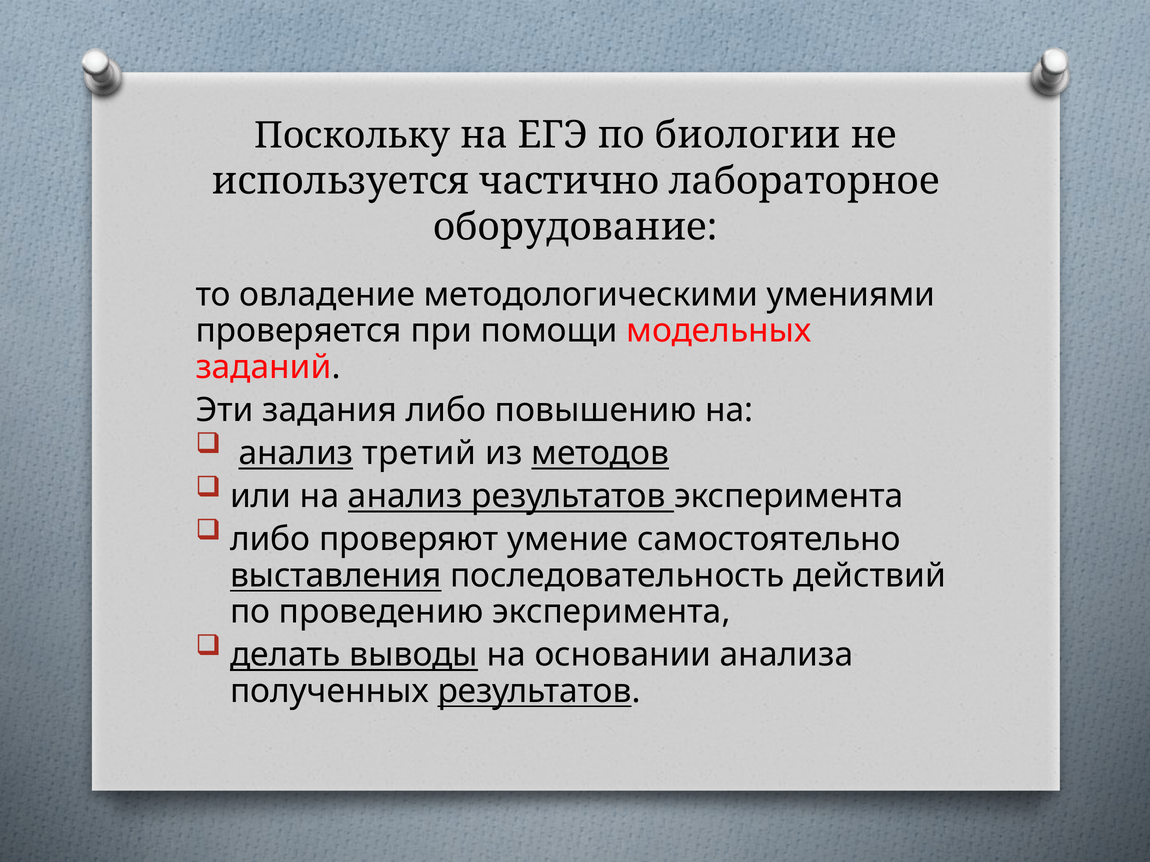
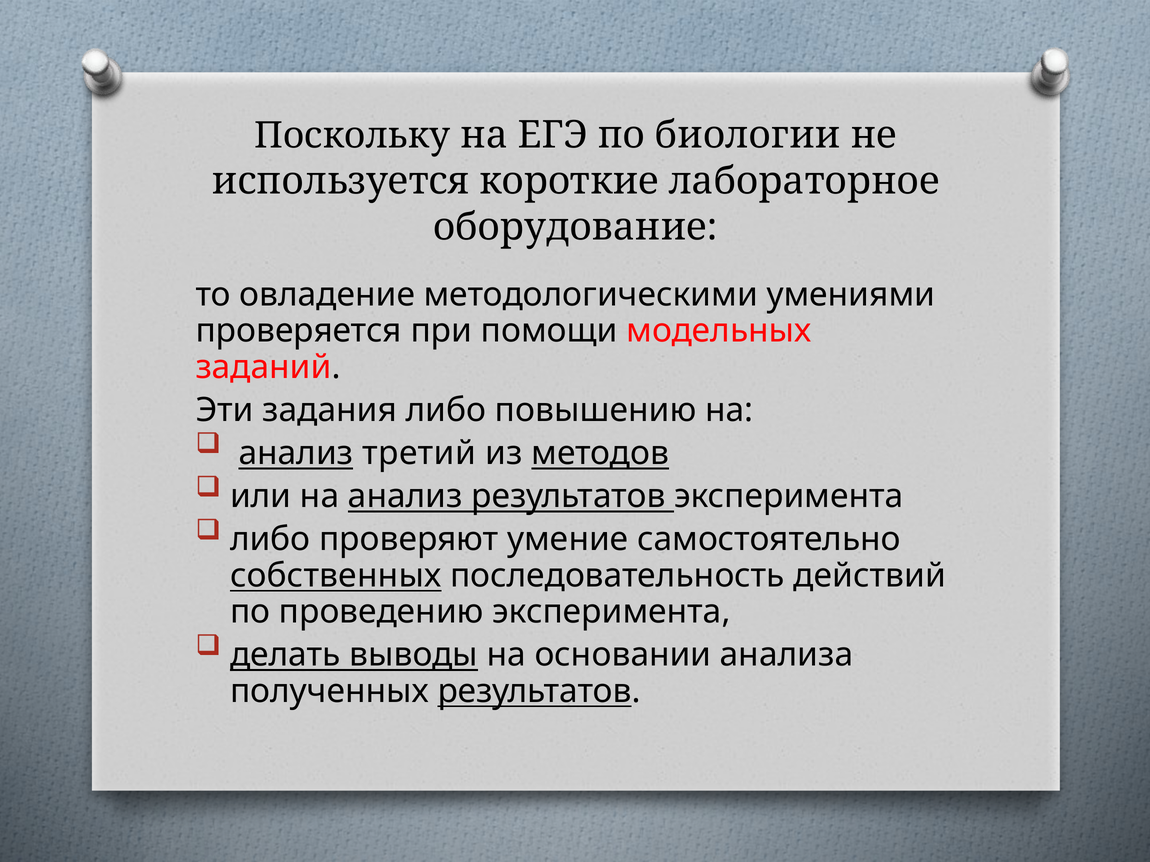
частично: частично -> короткие
выставления: выставления -> собственных
